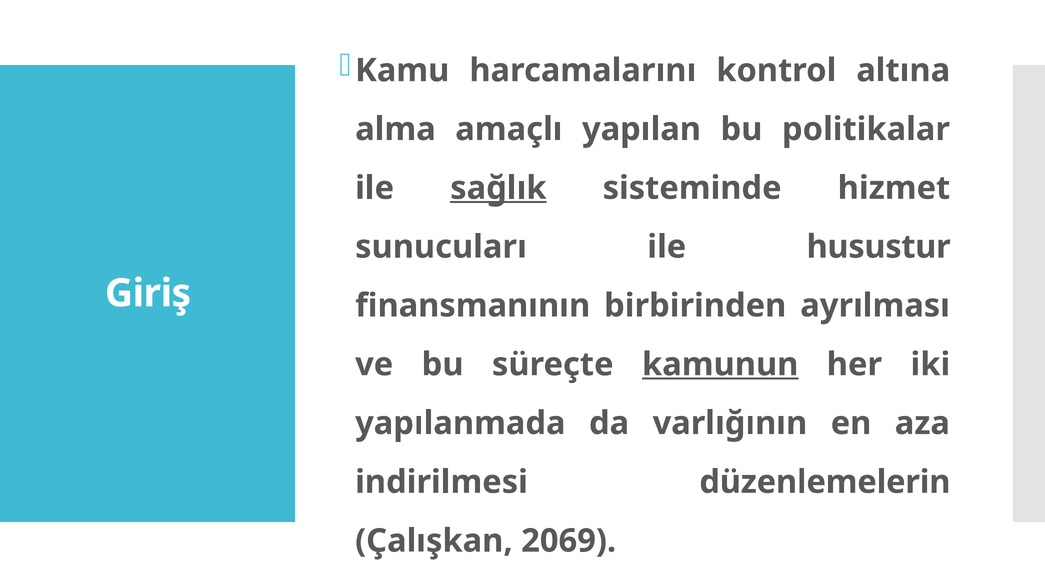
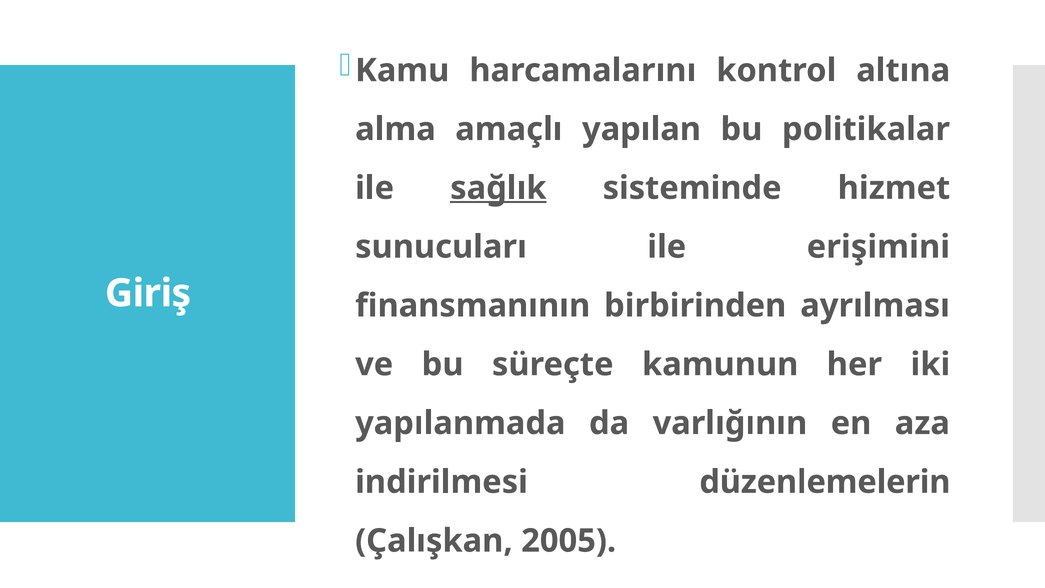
husustur: husustur -> erişimini
kamunun underline: present -> none
2069: 2069 -> 2005
